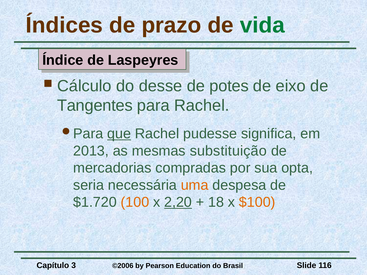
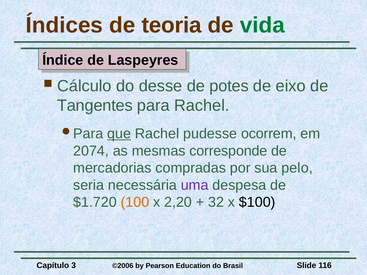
prazo: prazo -> teoria
significa: significa -> ocorrem
2013: 2013 -> 2074
substituição: substituição -> corresponde
opta: opta -> pelo
uma colour: orange -> purple
2,20 underline: present -> none
18: 18 -> 32
$100 colour: orange -> black
